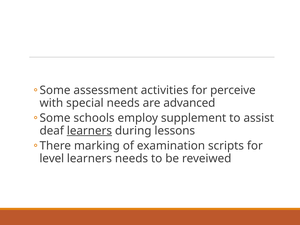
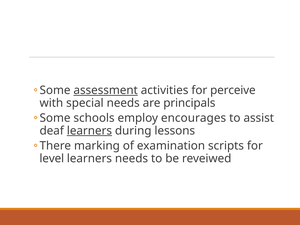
assessment underline: none -> present
advanced: advanced -> principals
supplement: supplement -> encourages
